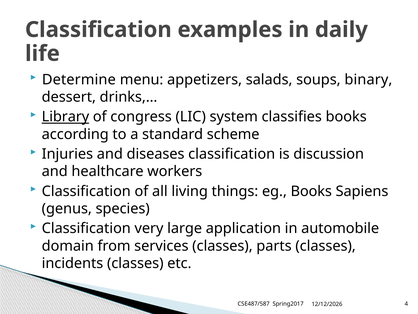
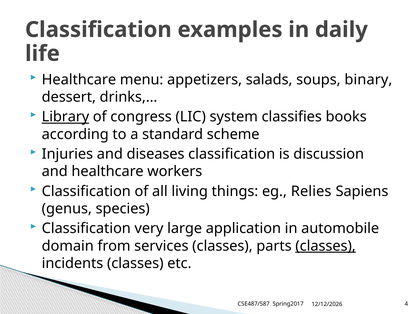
Determine at (79, 80): Determine -> Healthcare
eg Books: Books -> Relies
classes at (326, 245) underline: none -> present
